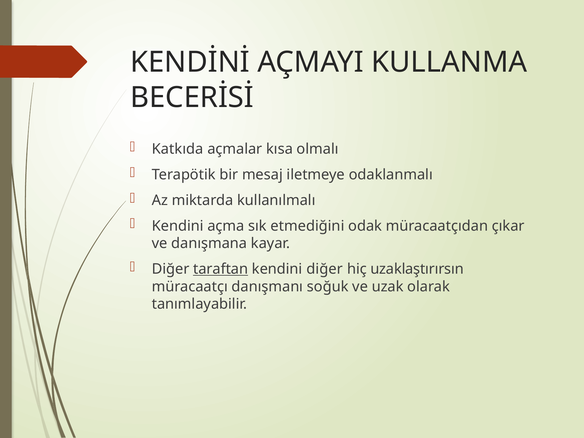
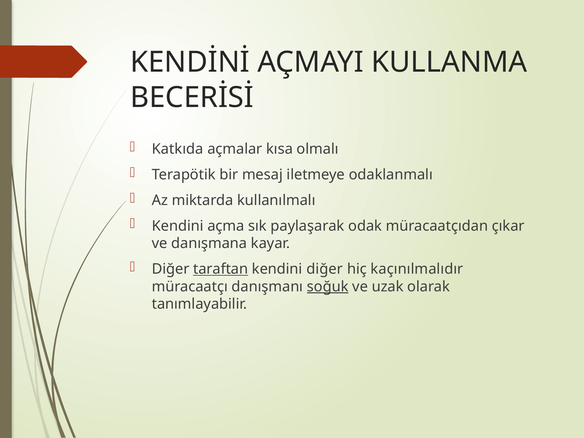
etmediğini: etmediğini -> paylaşarak
uzaklaştırırsın: uzaklaştırırsın -> kaçınılmalıdır
soğuk underline: none -> present
